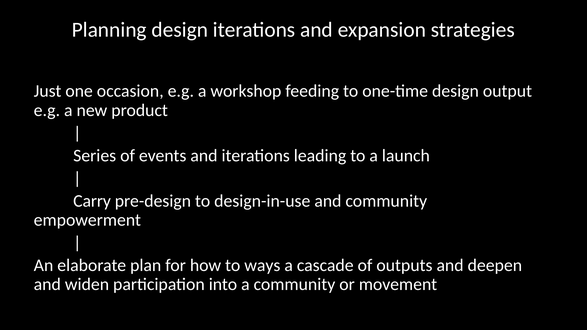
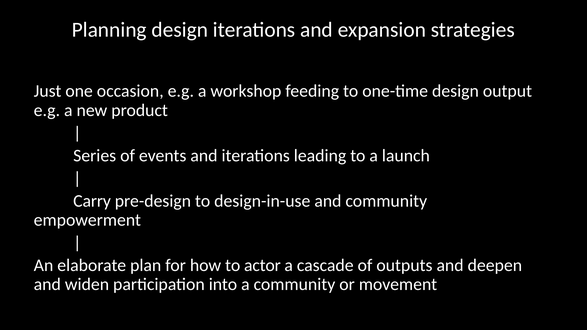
ways: ways -> actor
